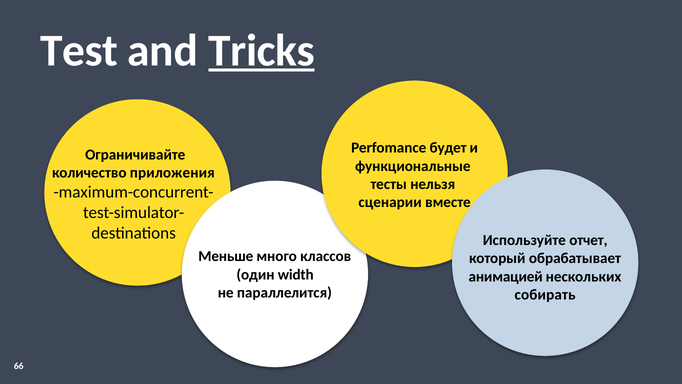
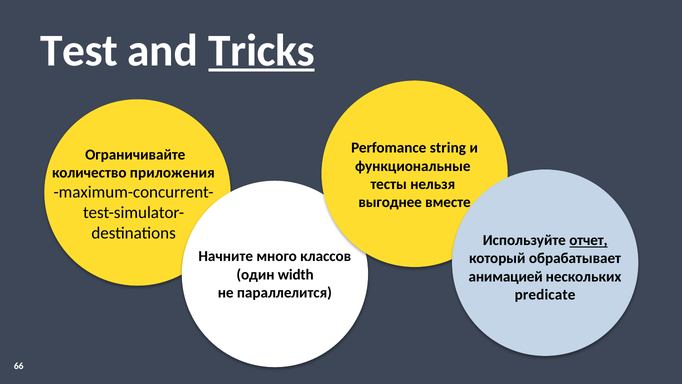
будет: будет -> string
сценарии: сценарии -> выгоднее
отчет underline: none -> present
Меньше: Меньше -> Начните
собирать: собирать -> predicate
